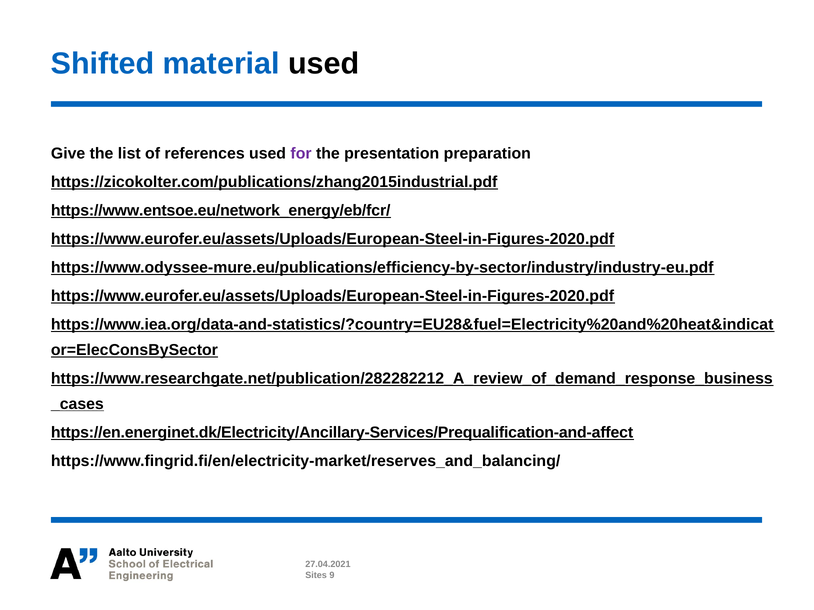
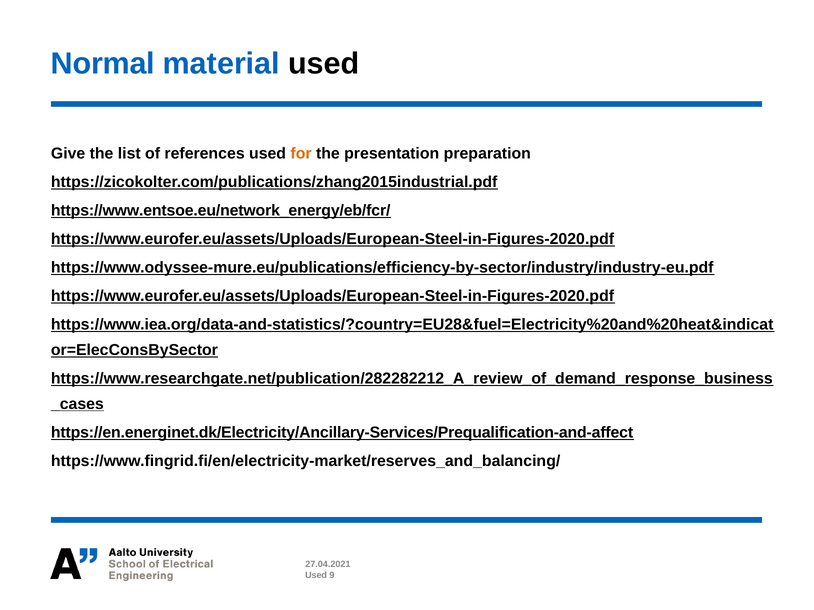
Shifted: Shifted -> Normal
for colour: purple -> orange
Sites at (316, 576): Sites -> Used
